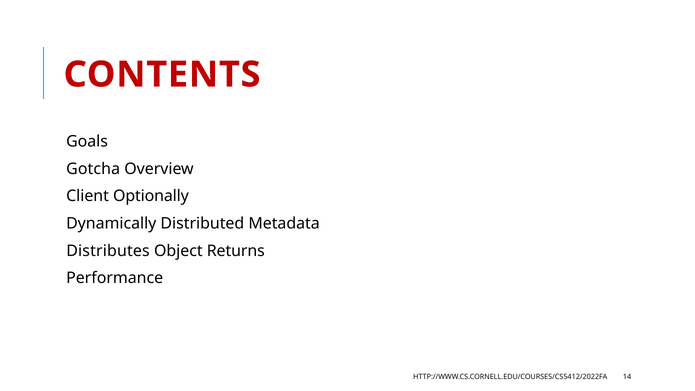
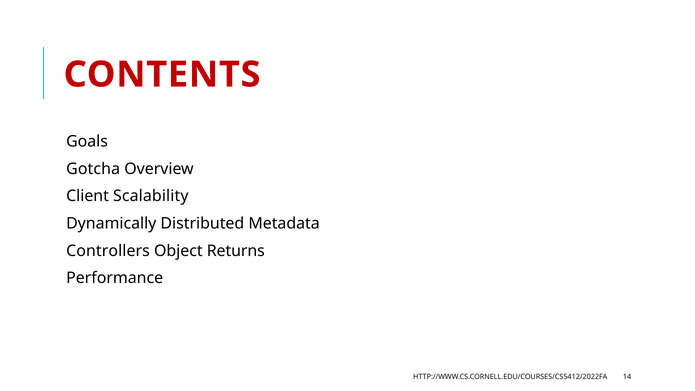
Optionally: Optionally -> Scalability
Distributes: Distributes -> Controllers
